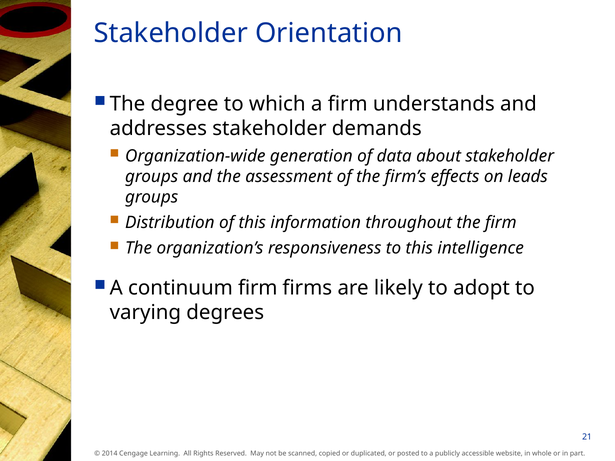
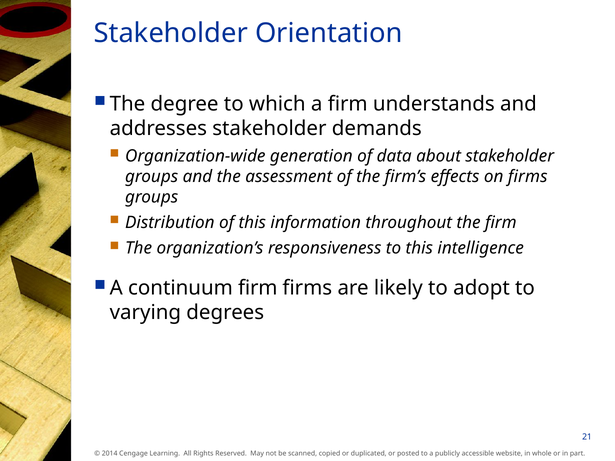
on leads: leads -> firms
